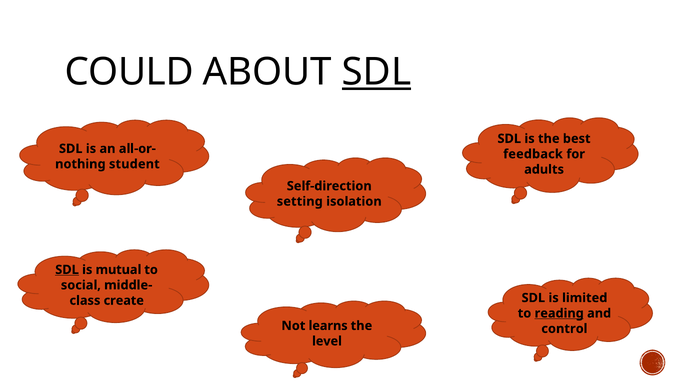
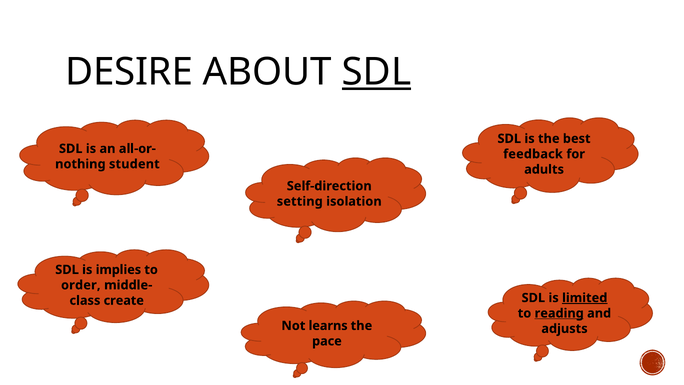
COULD: COULD -> DESIRE
SDL at (67, 270) underline: present -> none
mutual: mutual -> implies
social: social -> order
limited underline: none -> present
control: control -> adjusts
level: level -> pace
